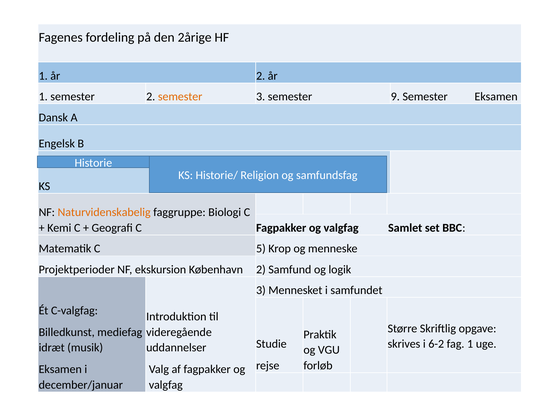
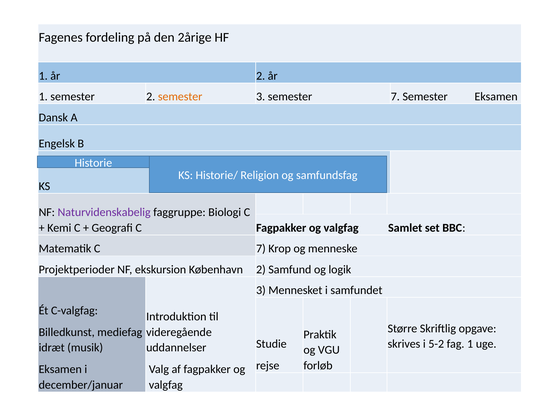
semester 9: 9 -> 7
Naturvidenskabelig colour: orange -> purple
C 5: 5 -> 7
6-2: 6-2 -> 5-2
